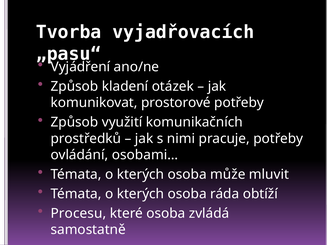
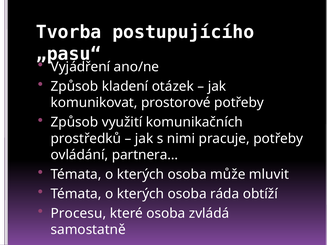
vyjadřovacích: vyjadřovacích -> postupujícího
osobami…: osobami… -> partnera…
